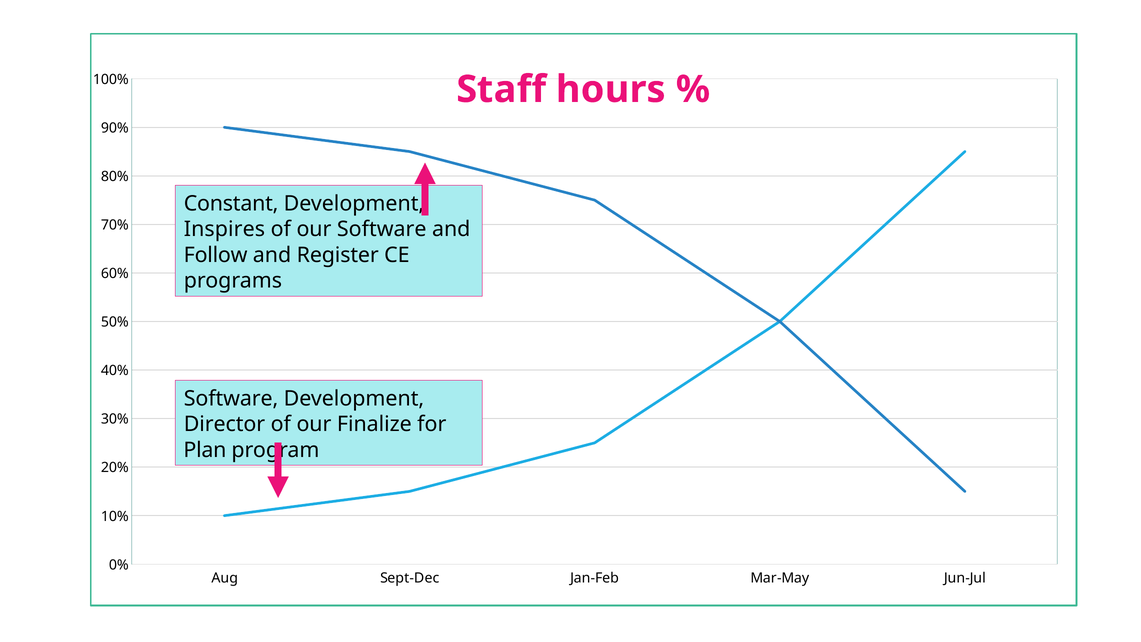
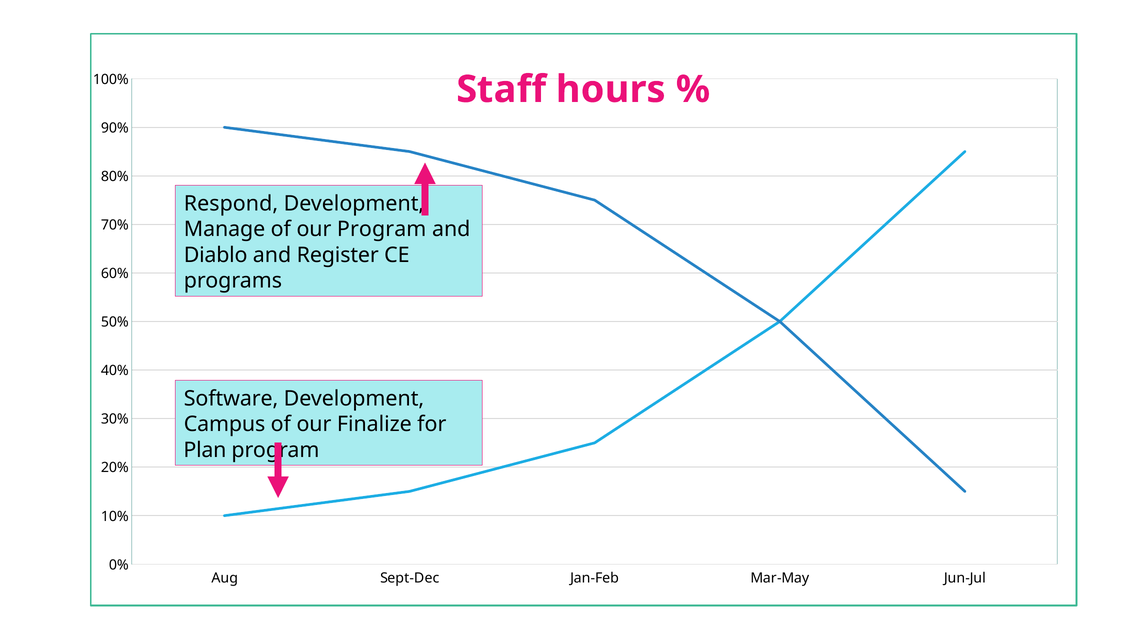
Constant: Constant -> Respond
Inspires: Inspires -> Manage
our Software: Software -> Program
Follow: Follow -> Diablo
Director: Director -> Campus
